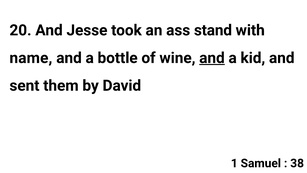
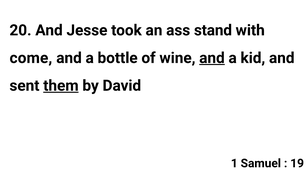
name: name -> come
them underline: none -> present
38: 38 -> 19
